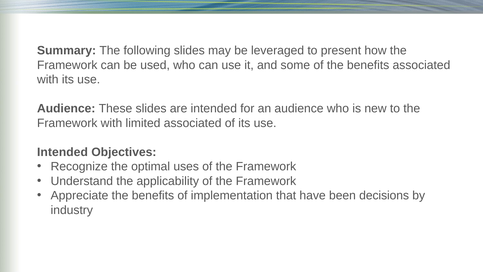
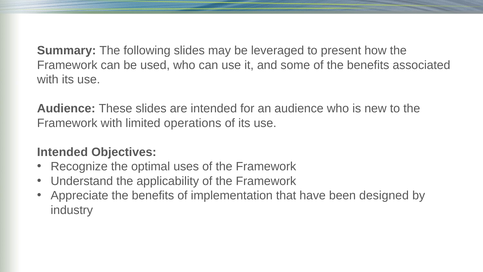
limited associated: associated -> operations
decisions: decisions -> designed
